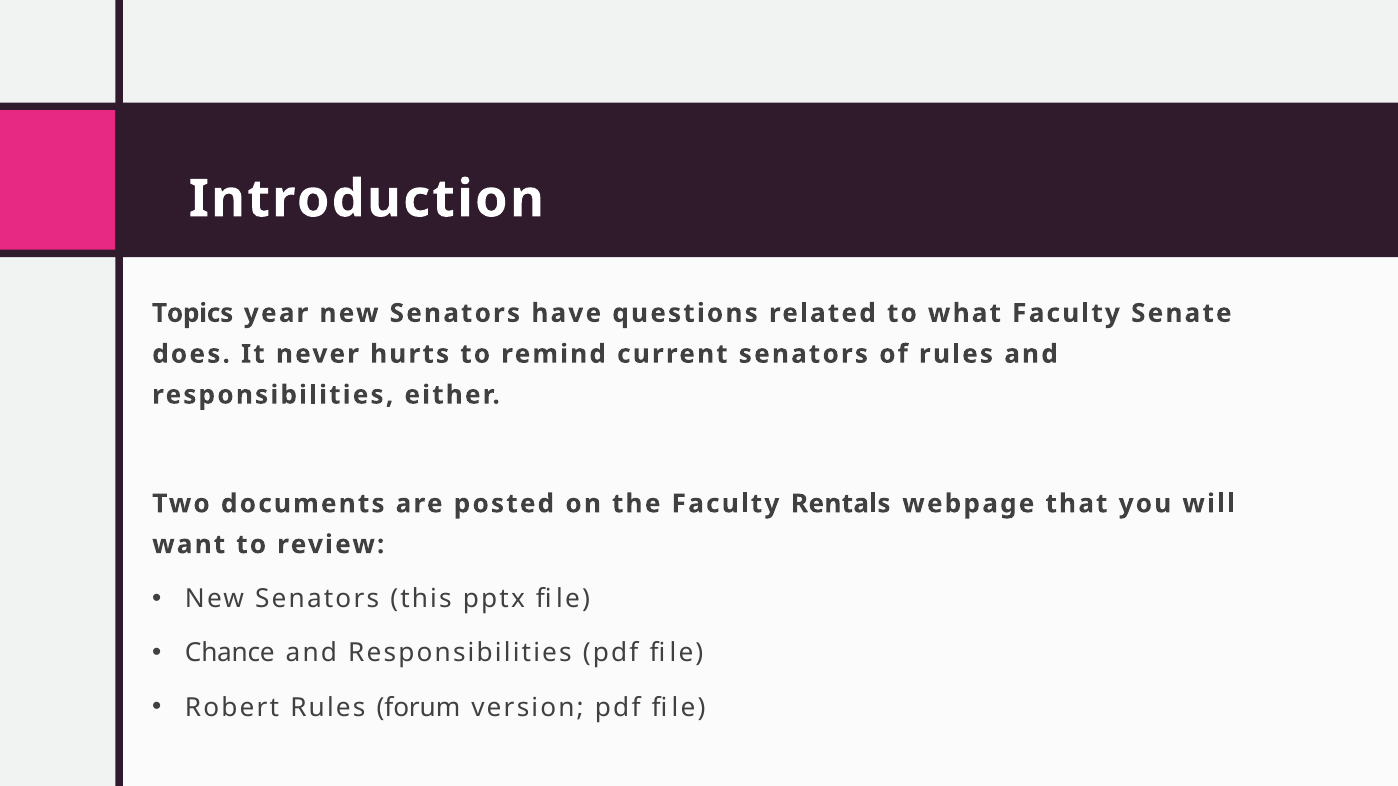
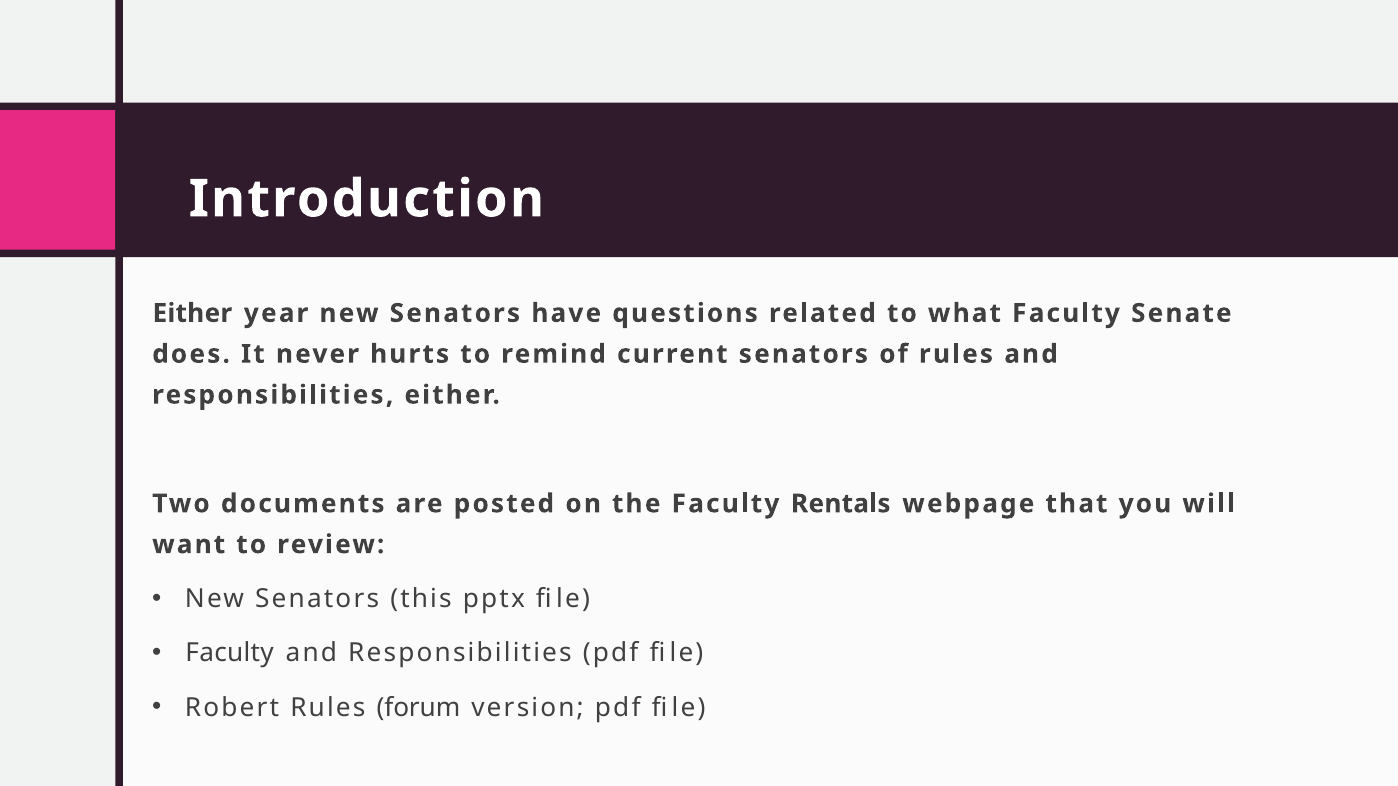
Topics at (193, 313): Topics -> Either
Chance at (230, 654): Chance -> Faculty
